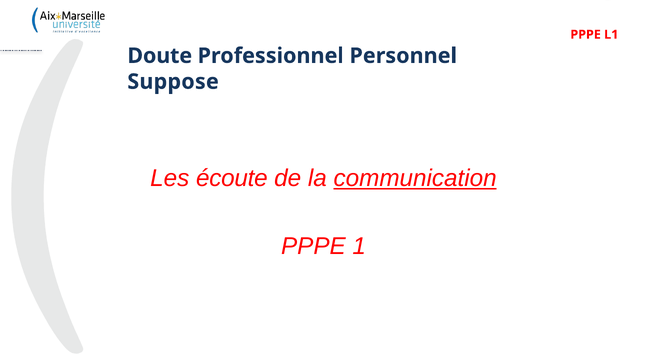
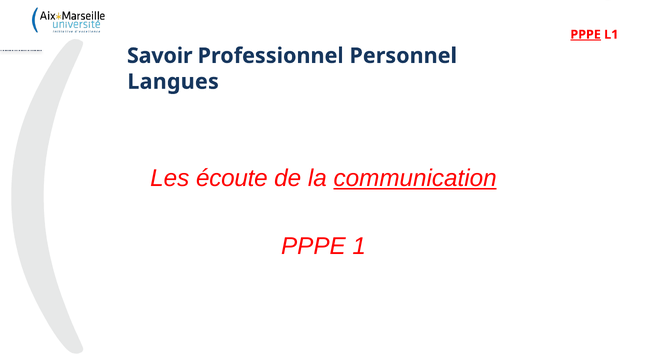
PPPE at (586, 35) underline: none -> present
Doute: Doute -> Savoir
Suppose: Suppose -> Langues
